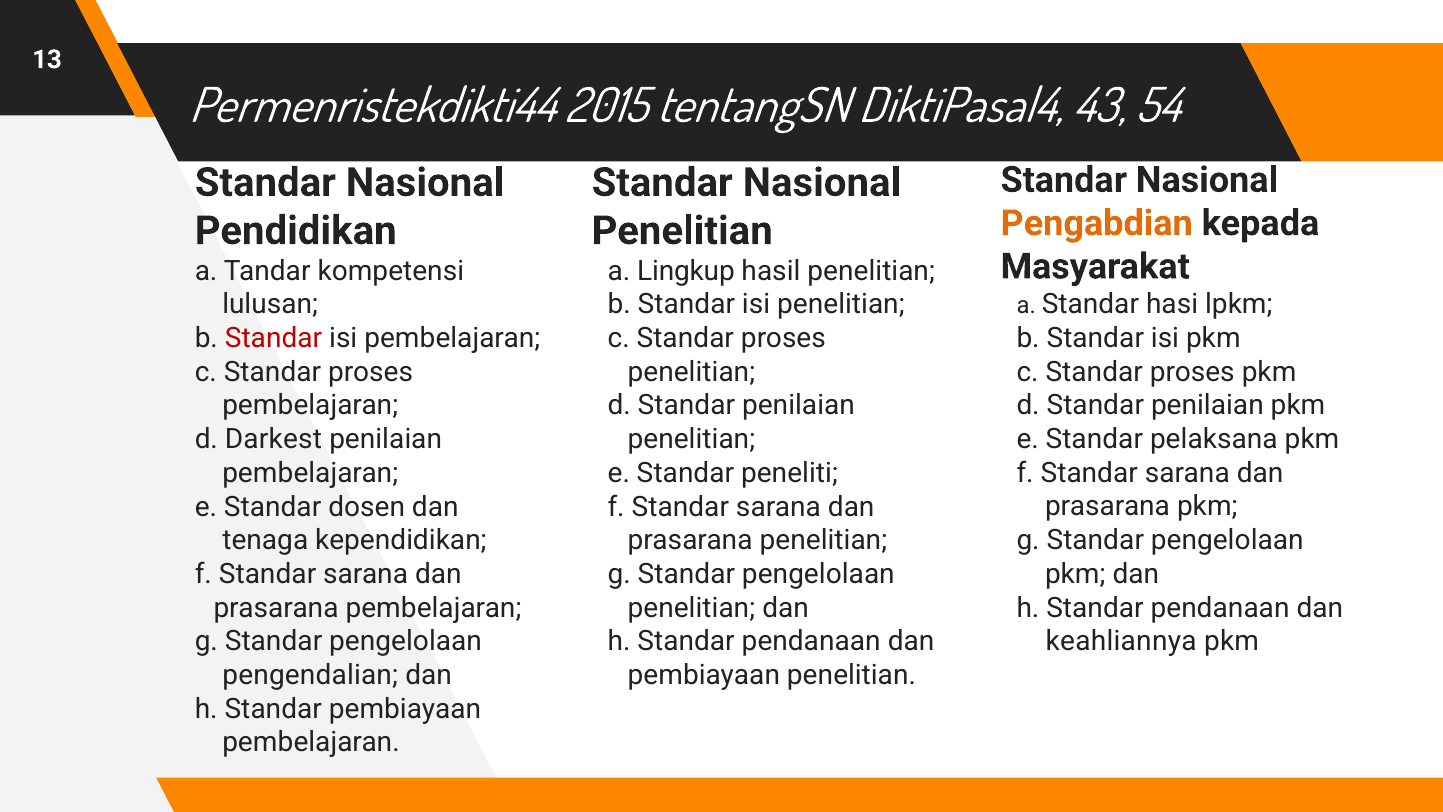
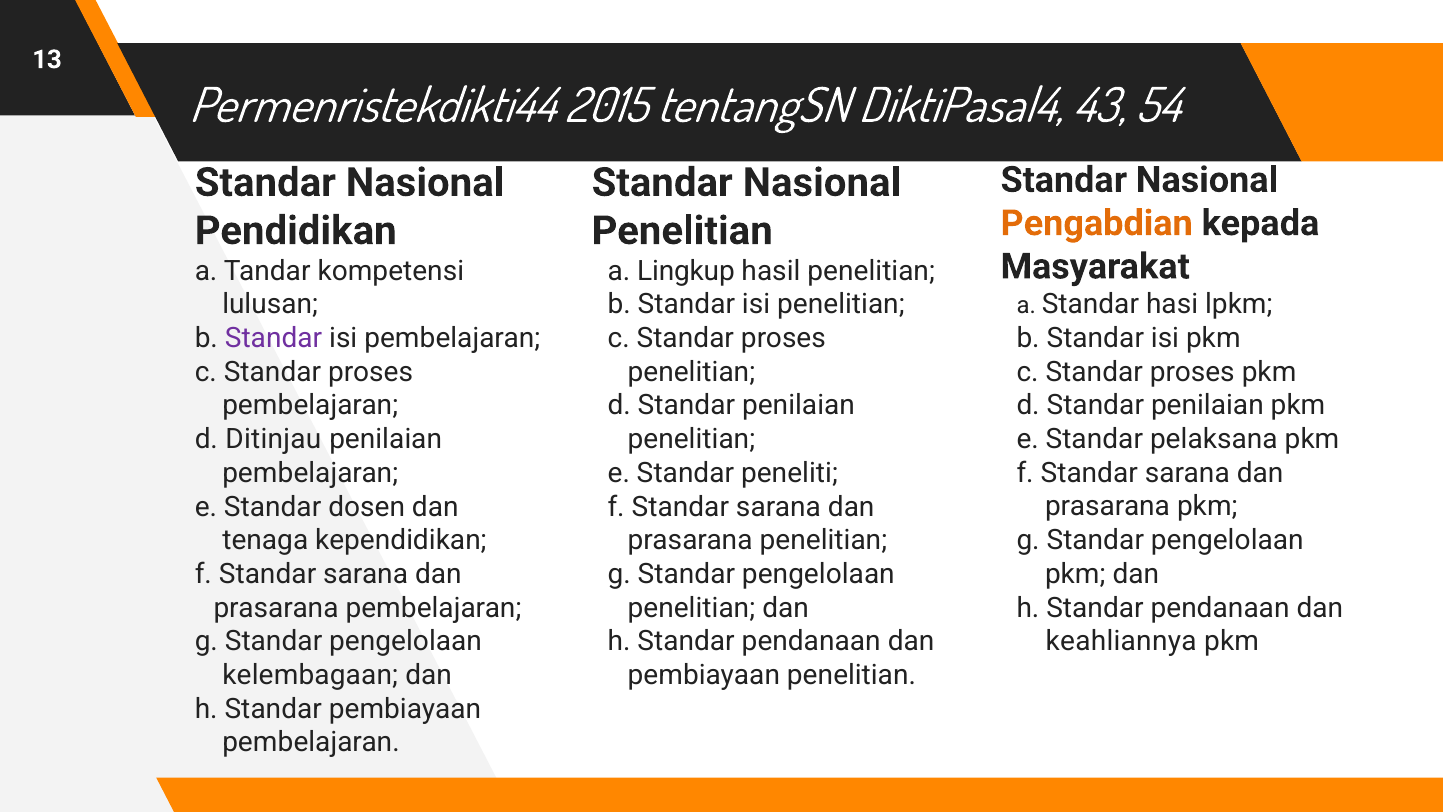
Standar at (274, 338) colour: red -> purple
Darkest: Darkest -> Ditinjau
pengendalian: pengendalian -> kelembagaan
